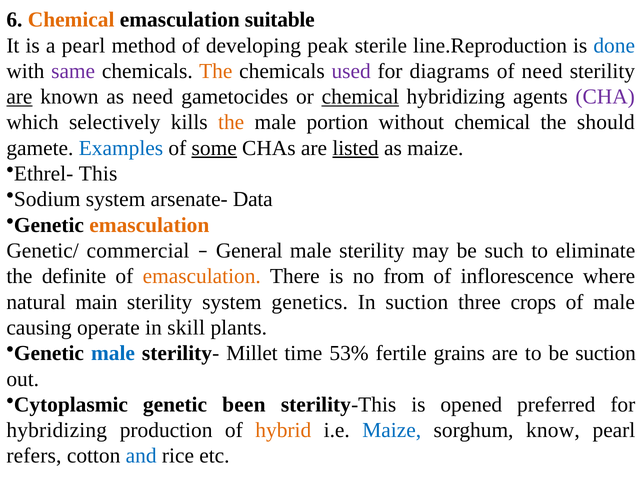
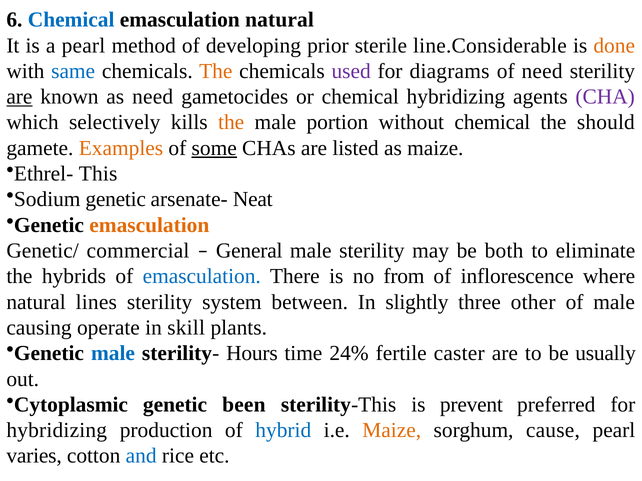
Chemical at (71, 20) colour: orange -> blue
emasculation suitable: suitable -> natural
peak: peak -> prior
line.Reproduction: line.Reproduction -> line.Considerable
done colour: blue -> orange
same colour: purple -> blue
chemical at (360, 97) underline: present -> none
Examples colour: blue -> orange
listed underline: present -> none
Sodium system: system -> genetic
Data: Data -> Neat
such: such -> both
definite: definite -> hybrids
emasculation at (202, 277) colour: orange -> blue
main: main -> lines
genetics: genetics -> between
In suction: suction -> slightly
crops: crops -> other
Millet: Millet -> Hours
53%: 53% -> 24%
grains: grains -> caster
be suction: suction -> usually
opened: opened -> prevent
hybrid colour: orange -> blue
Maize at (392, 431) colour: blue -> orange
know: know -> cause
refers: refers -> varies
